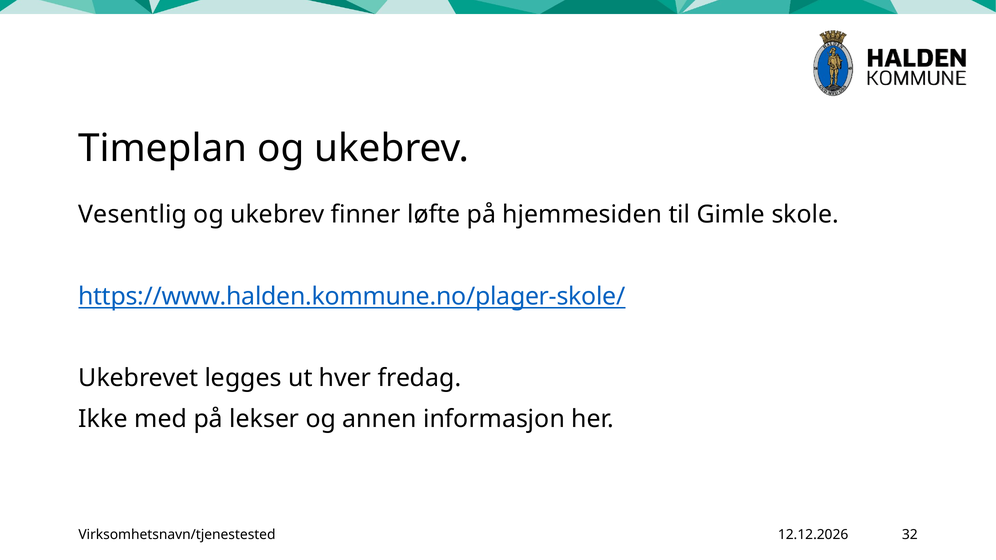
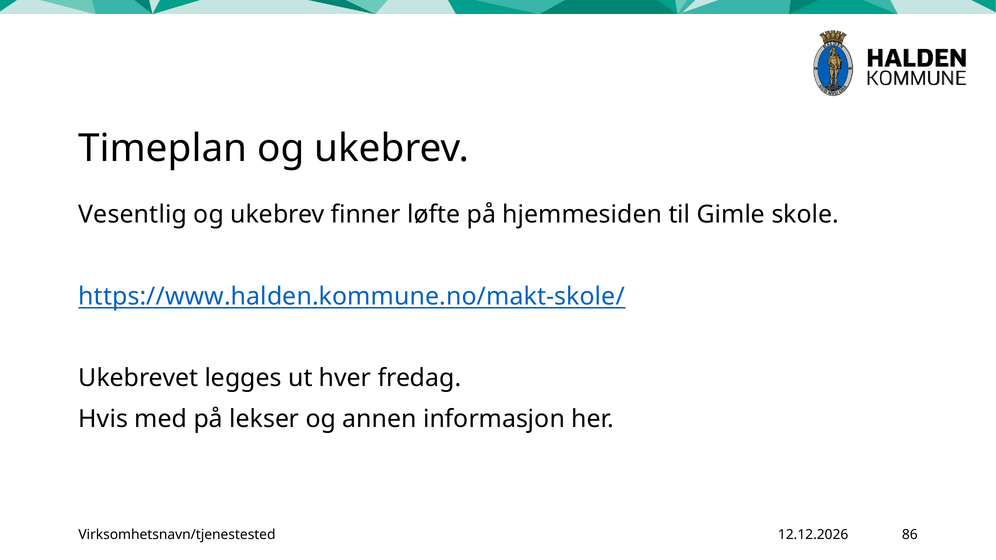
https://www.halden.kommune.no/plager-skole/: https://www.halden.kommune.no/plager-skole/ -> https://www.halden.kommune.no/makt-skole/
Ikke: Ikke -> Hvis
32: 32 -> 86
